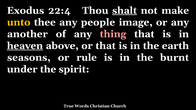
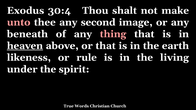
22:4: 22:4 -> 30:4
shalt underline: present -> none
unto colour: yellow -> pink
people: people -> second
another: another -> beneath
seasons: seasons -> likeness
burnt: burnt -> living
